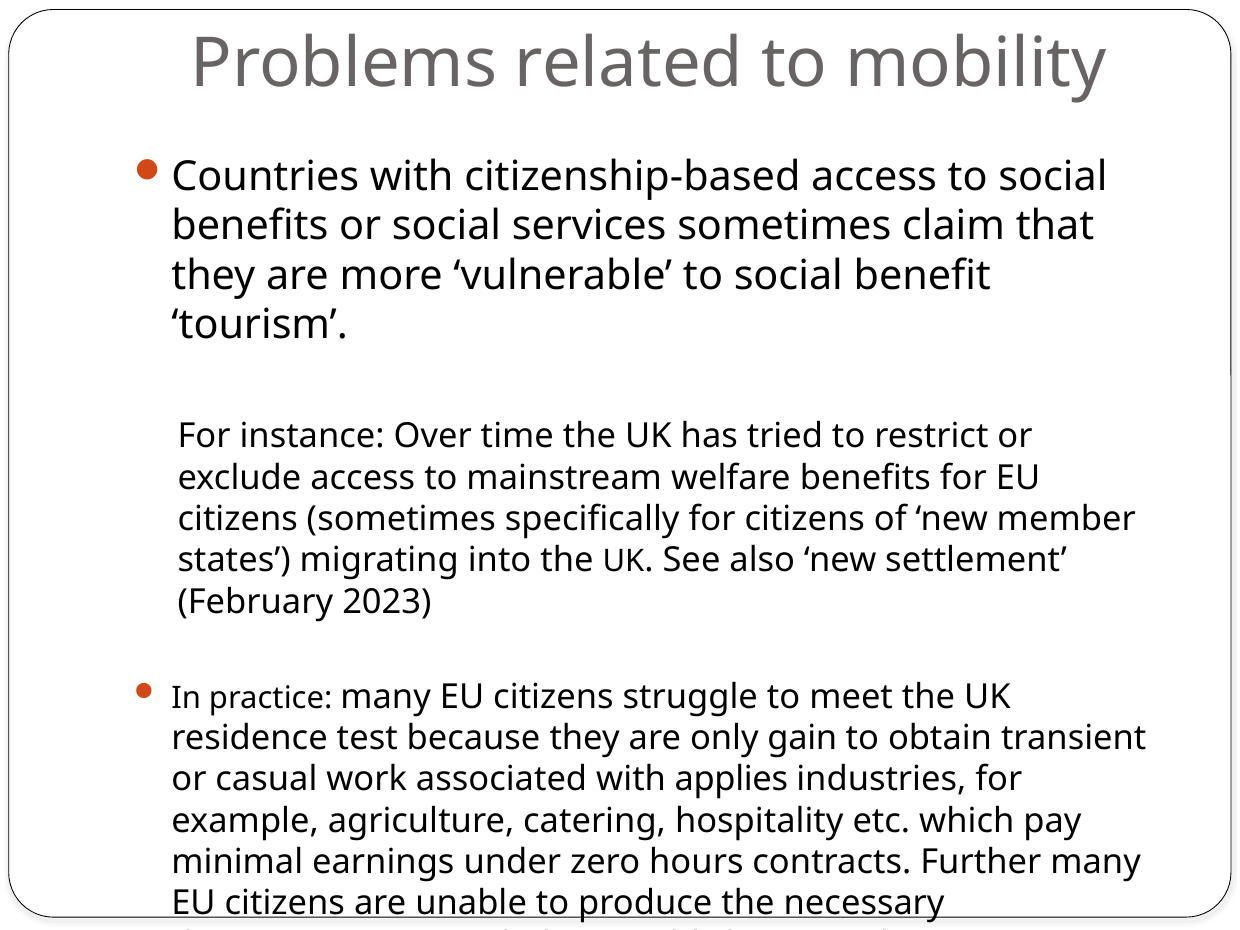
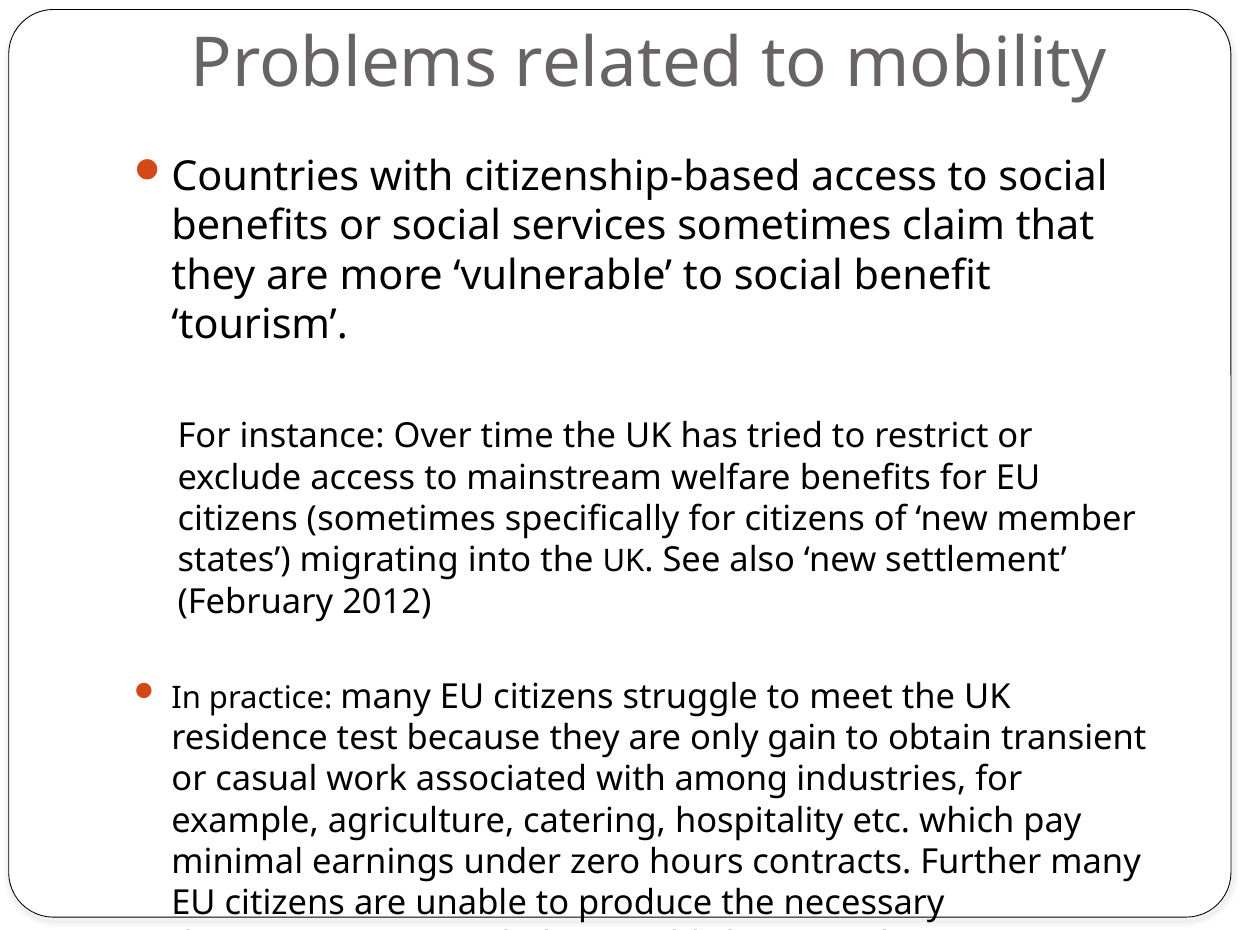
2023: 2023 -> 2012
applies: applies -> among
